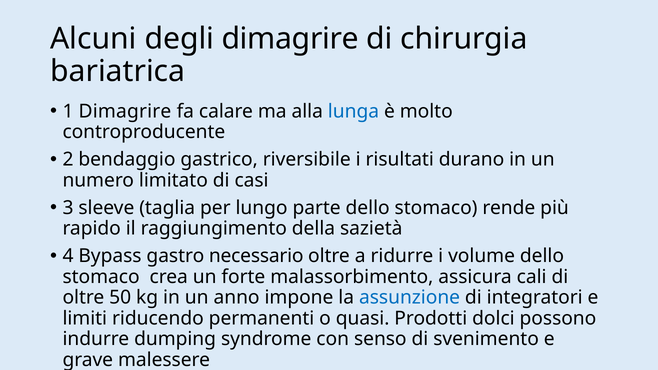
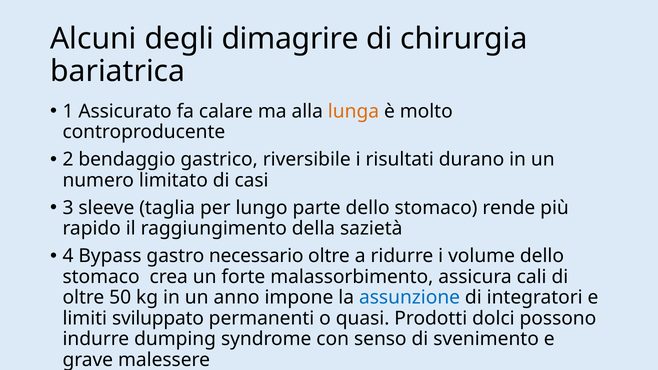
1 Dimagrire: Dimagrire -> Assicurato
lunga colour: blue -> orange
riducendo: riducendo -> sviluppato
